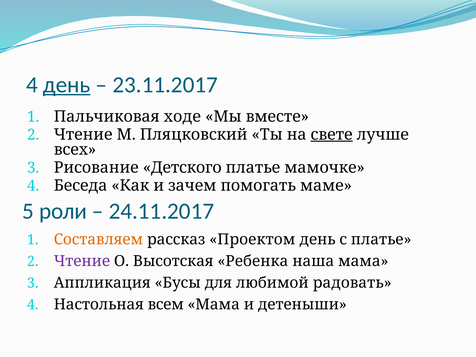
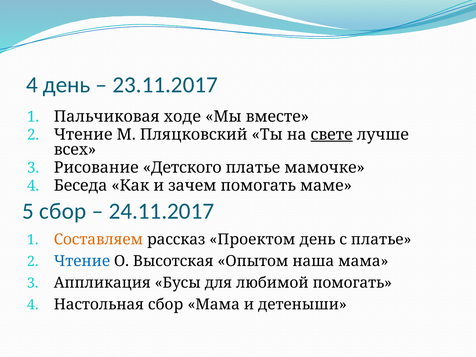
день at (67, 85) underline: present -> none
5 роли: роли -> сбор
Чтение at (82, 261) colour: purple -> blue
Ребенка: Ребенка -> Опытом
любимой радовать: радовать -> помогать
Настольная всем: всем -> сбор
